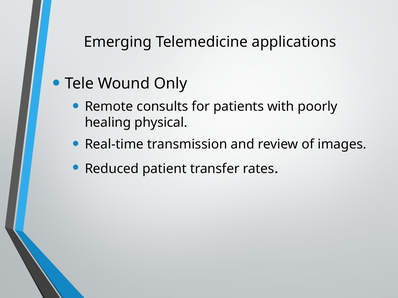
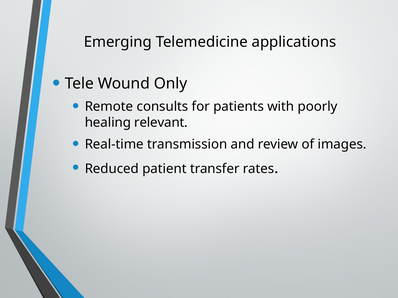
physical: physical -> relevant
